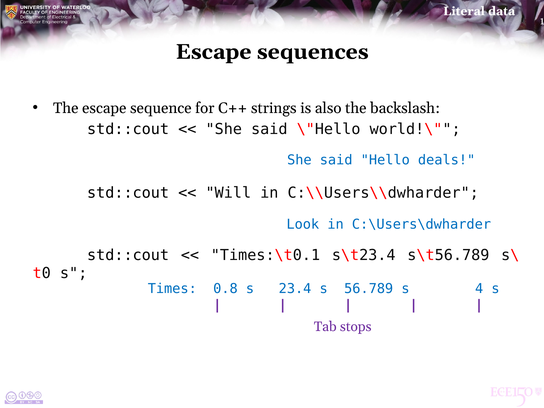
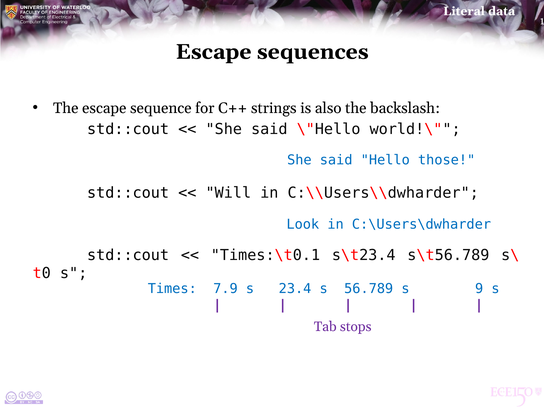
deals: deals -> those
0.8: 0.8 -> 7.9
4: 4 -> 9
